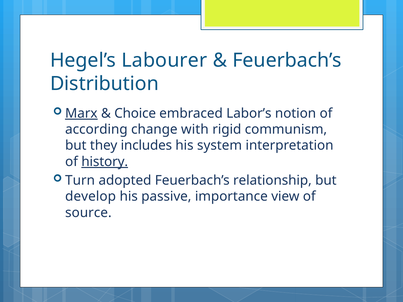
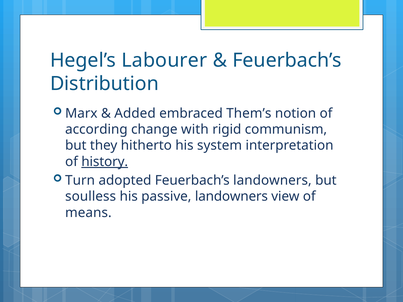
Marx underline: present -> none
Choice: Choice -> Added
Labor’s: Labor’s -> Them’s
includes: includes -> hitherto
Feuerbach’s relationship: relationship -> landowners
develop: develop -> soulless
passive importance: importance -> landowners
source: source -> means
